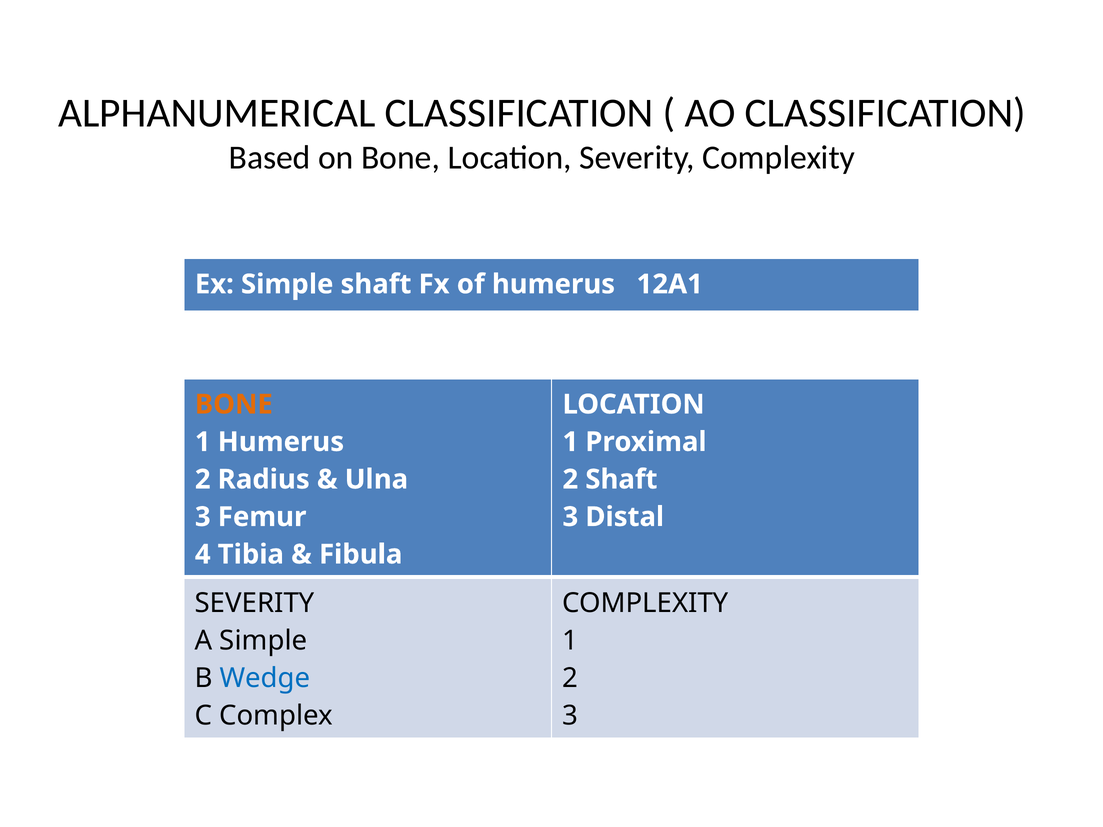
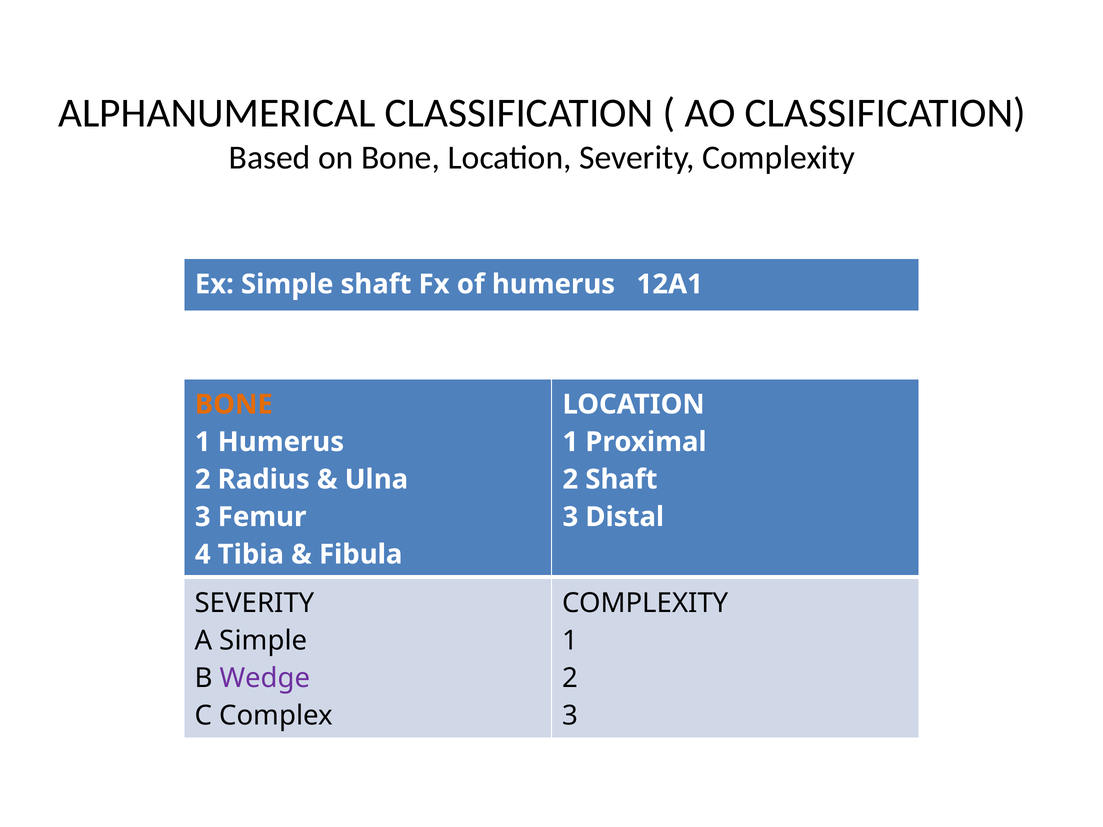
Wedge colour: blue -> purple
